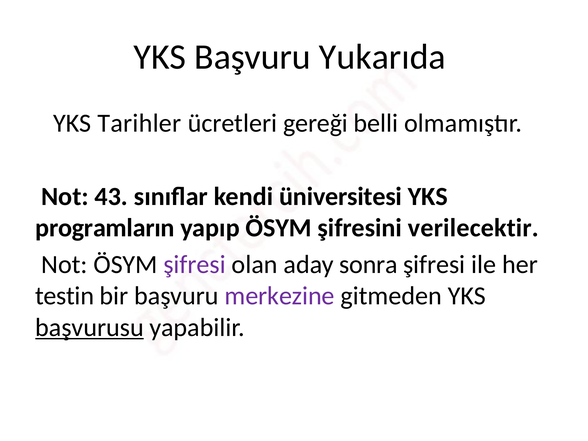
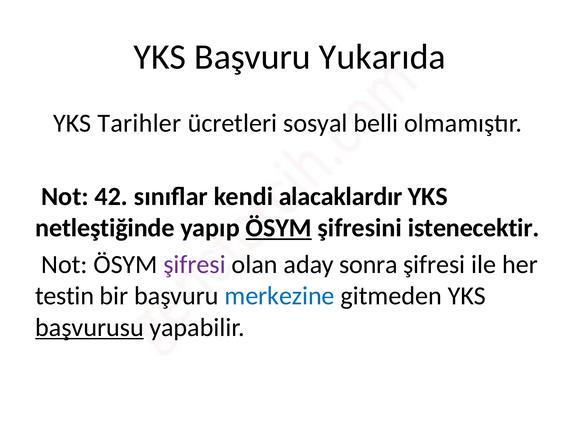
gereği: gereği -> sosyal
43: 43 -> 42
üniversitesi: üniversitesi -> alacaklardır
programların: programların -> netleştiğinde
ÖSYM at (279, 228) underline: none -> present
verilecektir: verilecektir -> istenecektir
merkezine colour: purple -> blue
